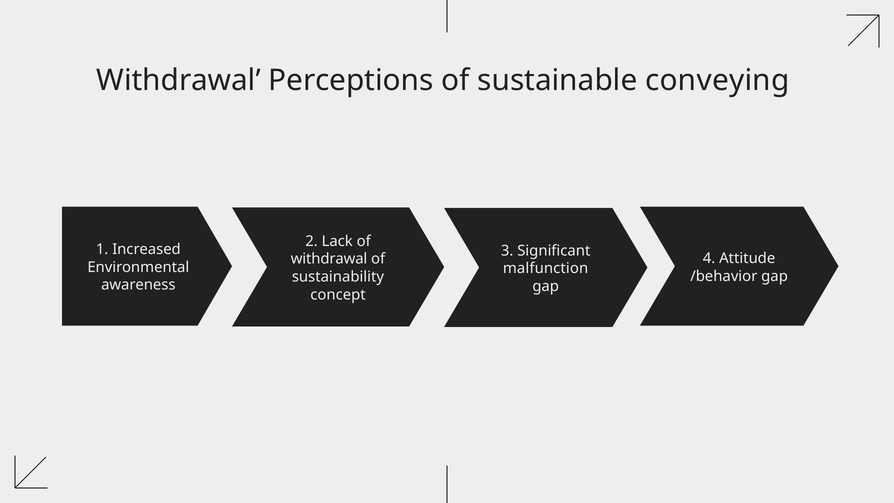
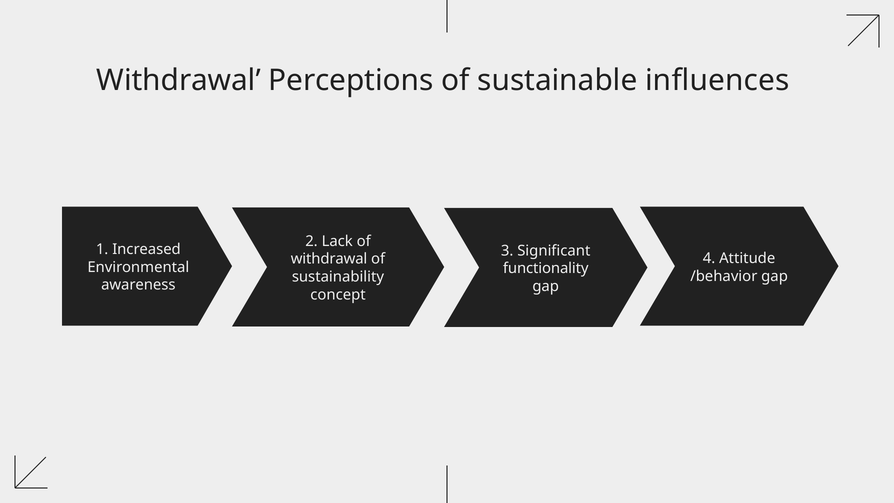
conveying: conveying -> influences
malfunction: malfunction -> functionality
